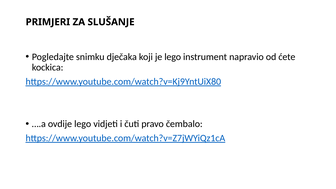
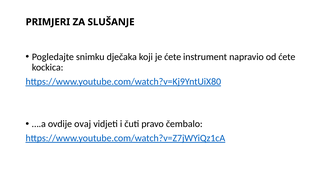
je lego: lego -> ćete
ovdije lego: lego -> ovaj
